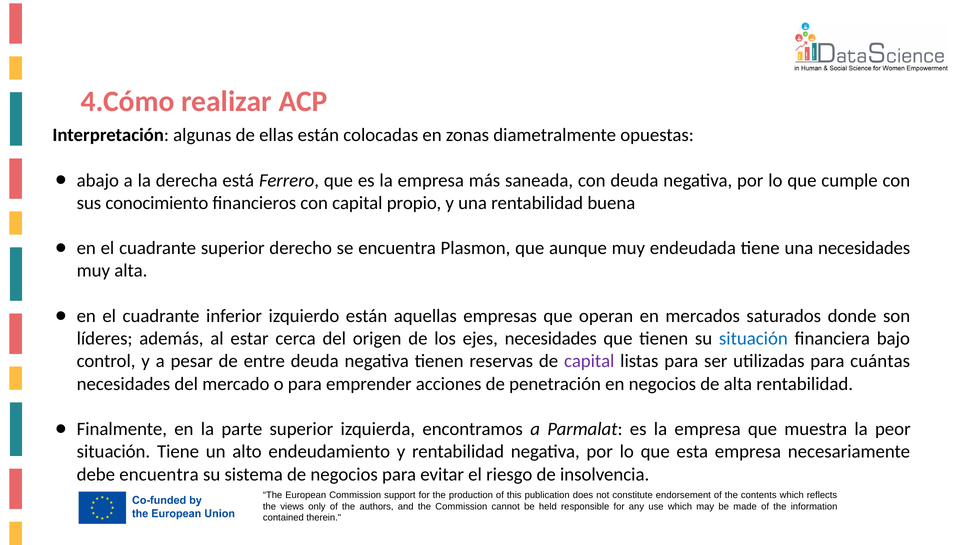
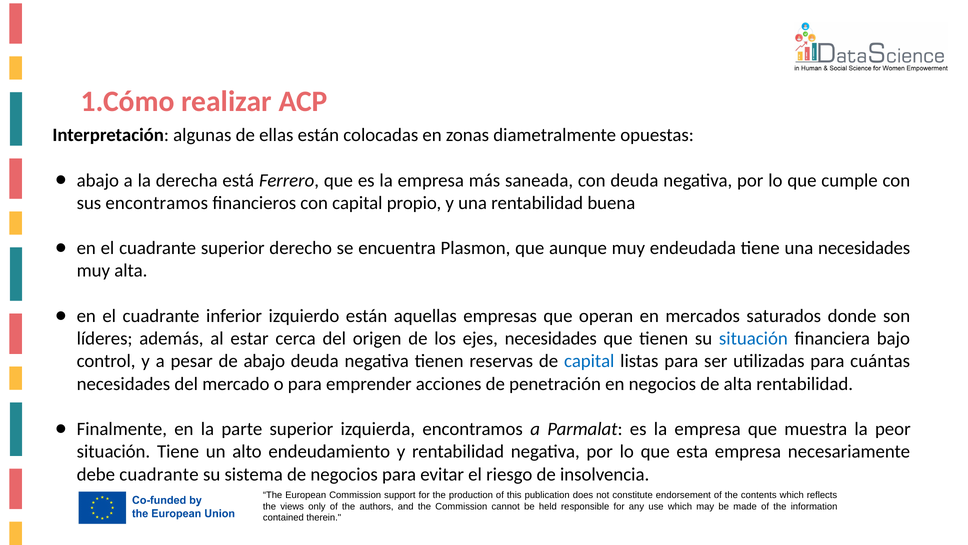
4.Cómo: 4.Cómo -> 1.Cómo
sus conocimiento: conocimiento -> encontramos
de entre: entre -> abajo
capital at (589, 361) colour: purple -> blue
debe encuentra: encuentra -> cuadrante
